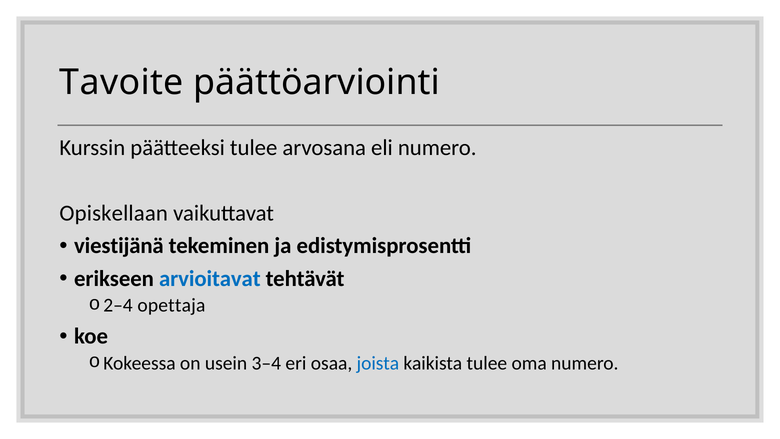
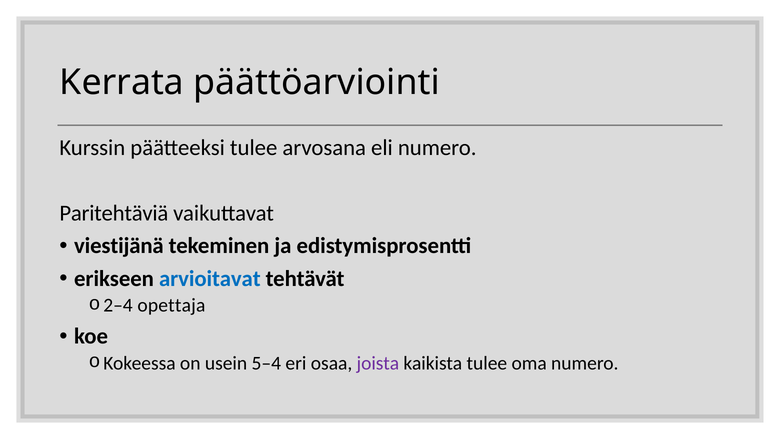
Tavoite: Tavoite -> Kerrata
Opiskellaan: Opiskellaan -> Paritehtäviä
3–4: 3–4 -> 5–4
joista colour: blue -> purple
